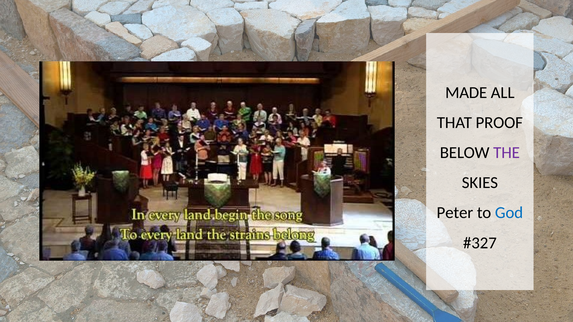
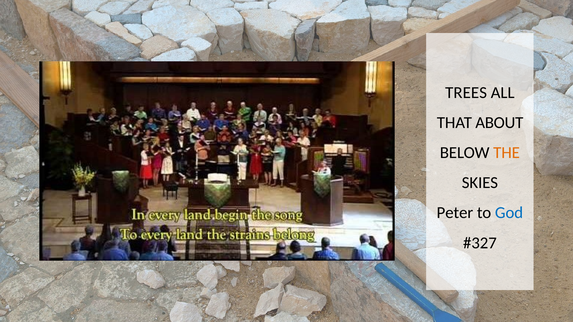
MADE: MADE -> TREES
PROOF: PROOF -> ABOUT
THE colour: purple -> orange
